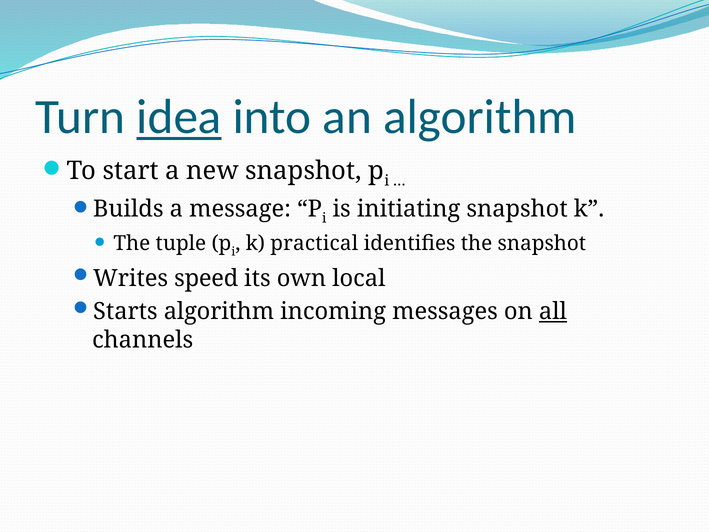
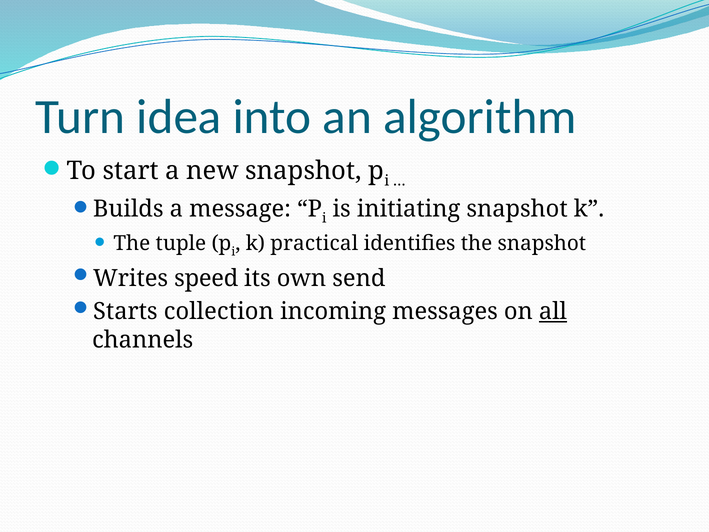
idea underline: present -> none
local: local -> send
Starts algorithm: algorithm -> collection
